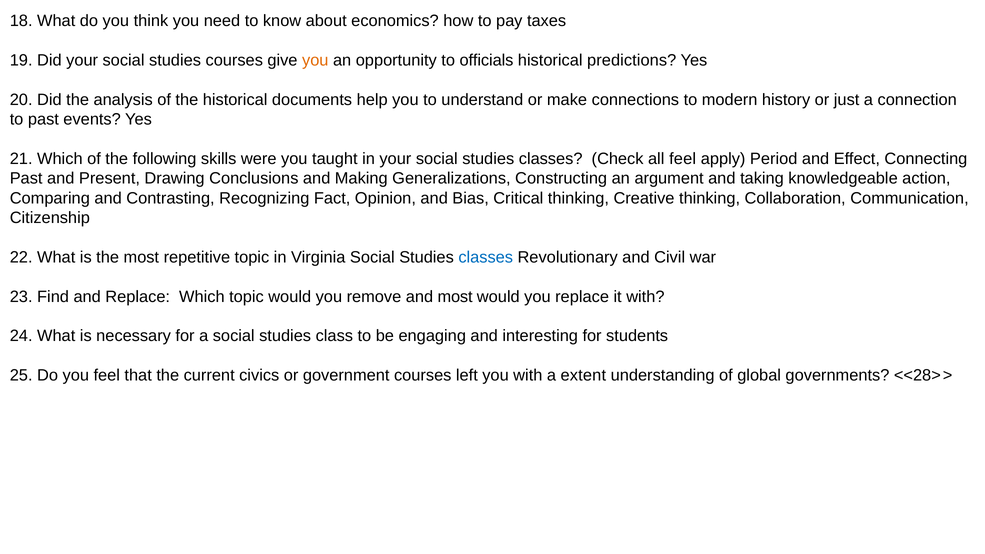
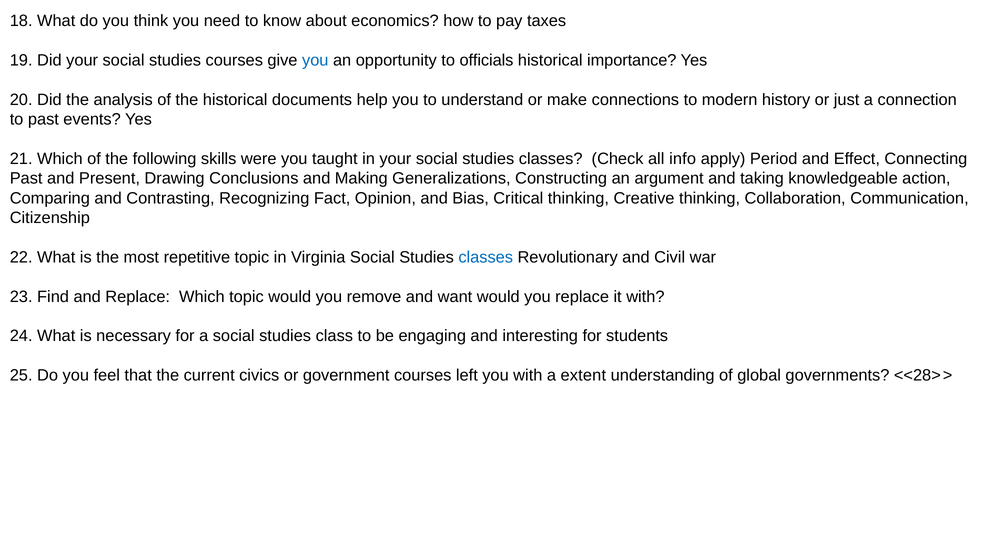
you at (315, 60) colour: orange -> blue
predictions: predictions -> importance
all feel: feel -> info
and most: most -> want
